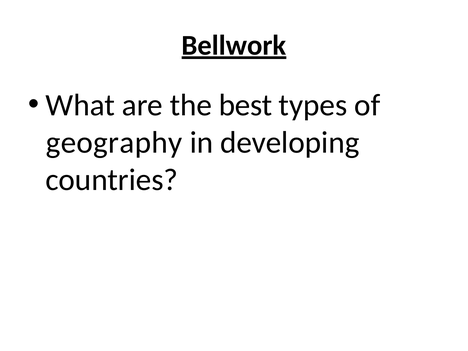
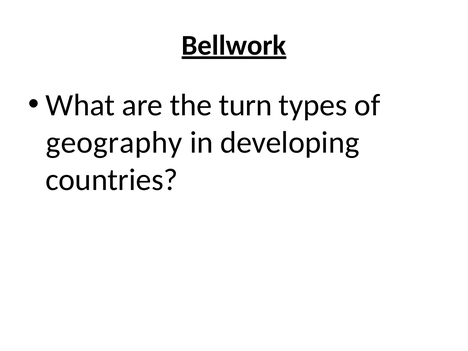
best: best -> turn
